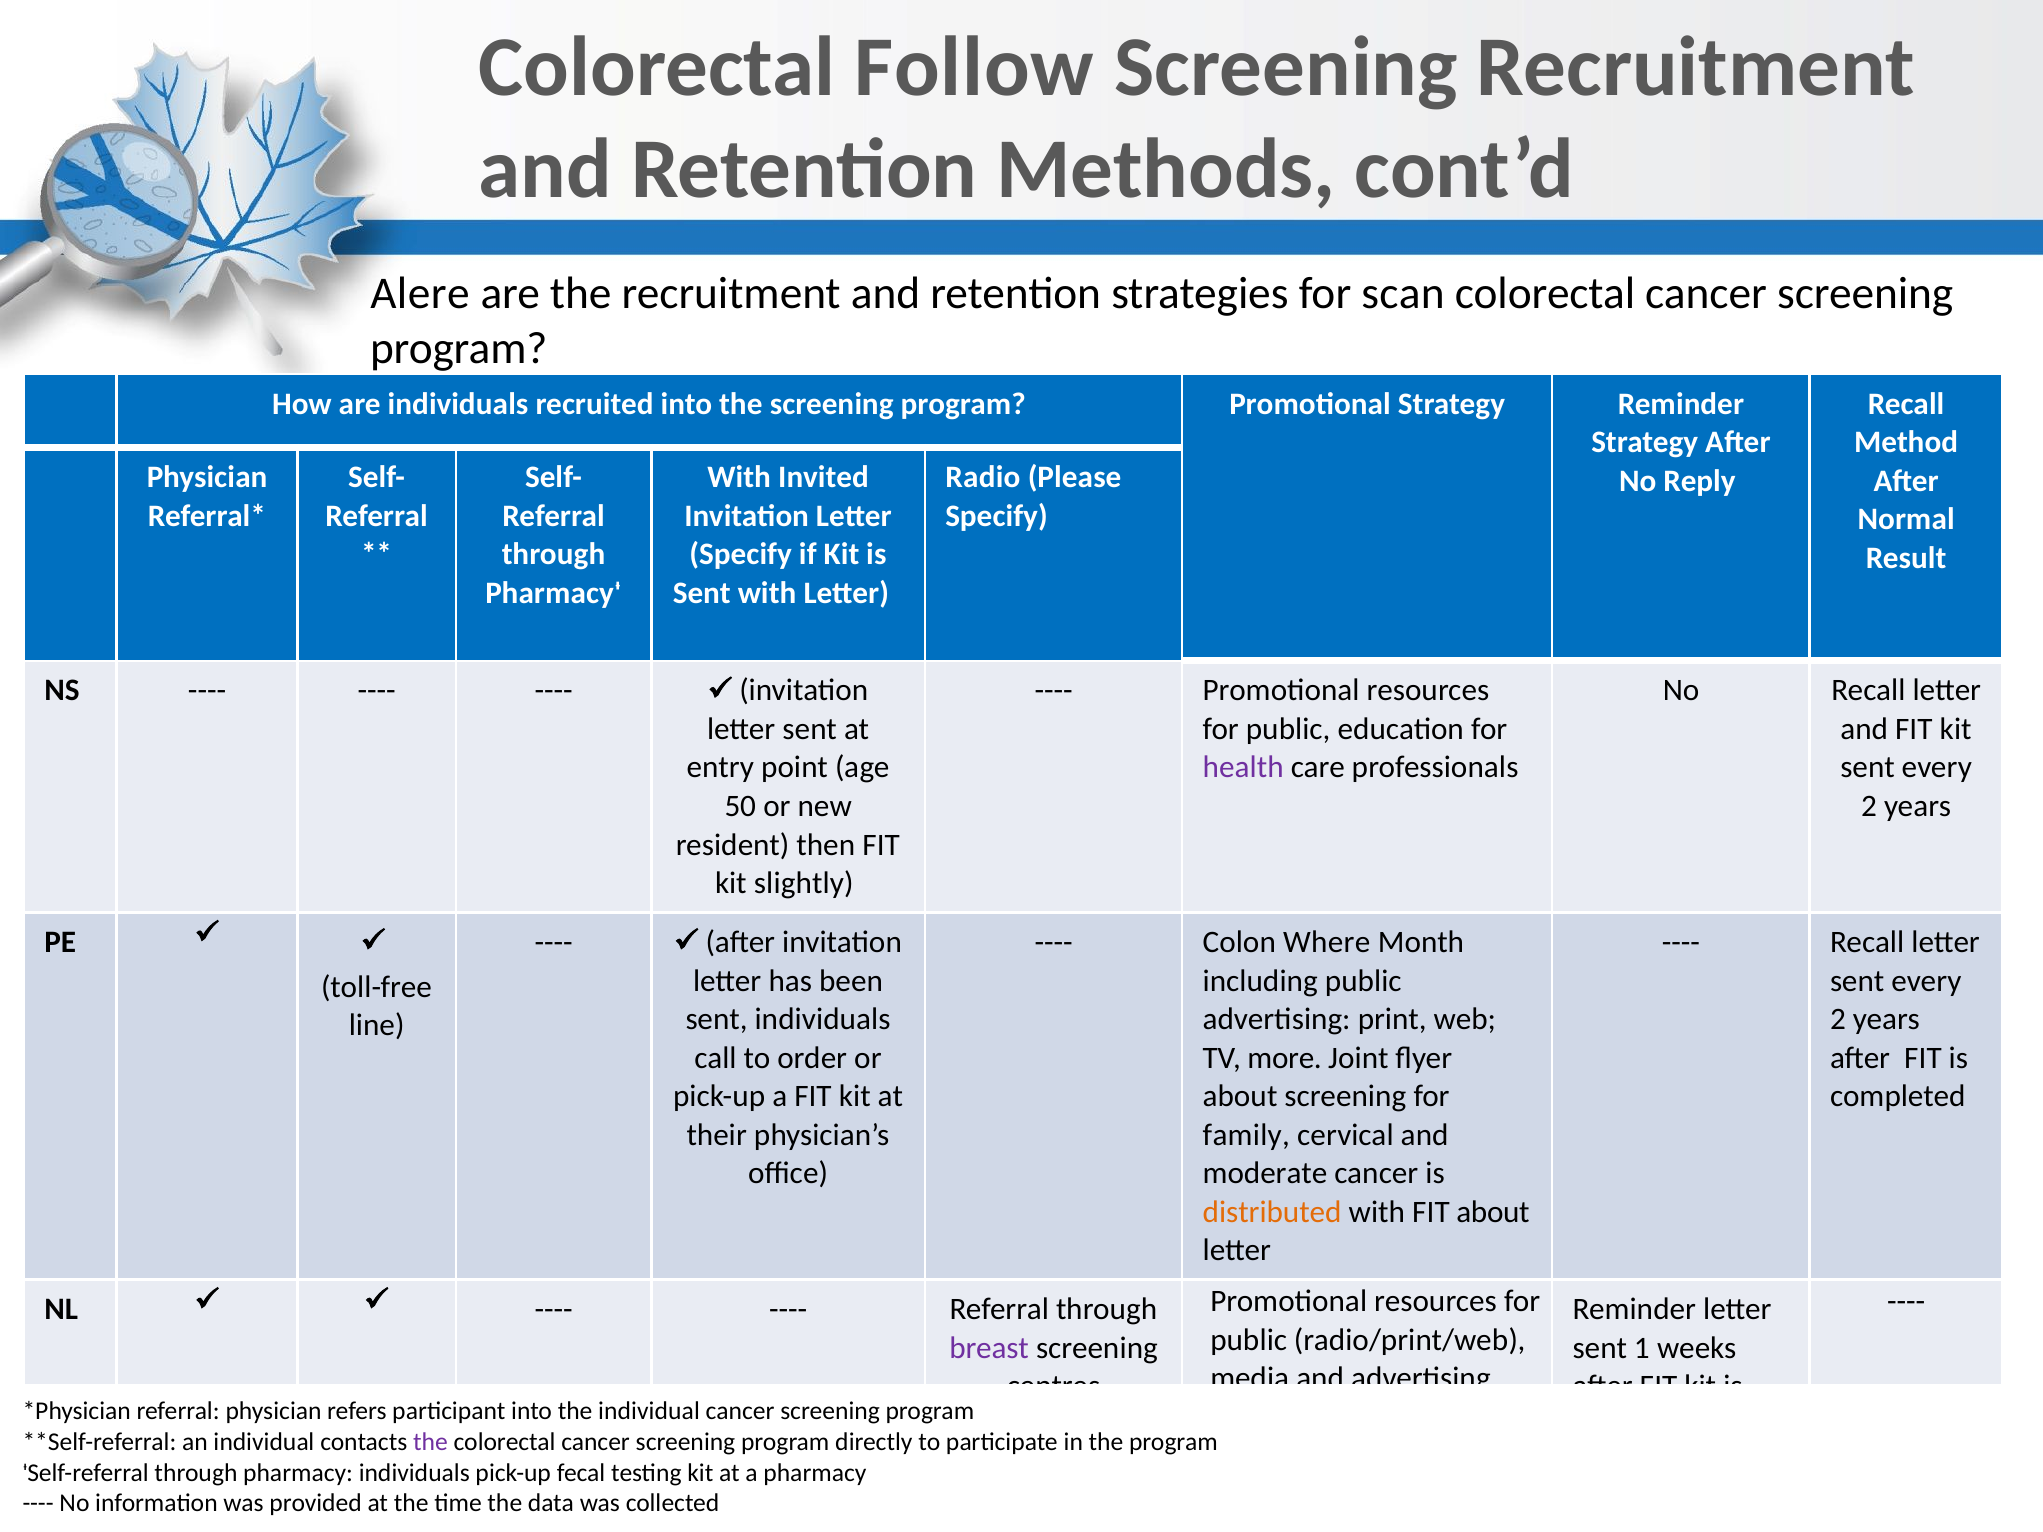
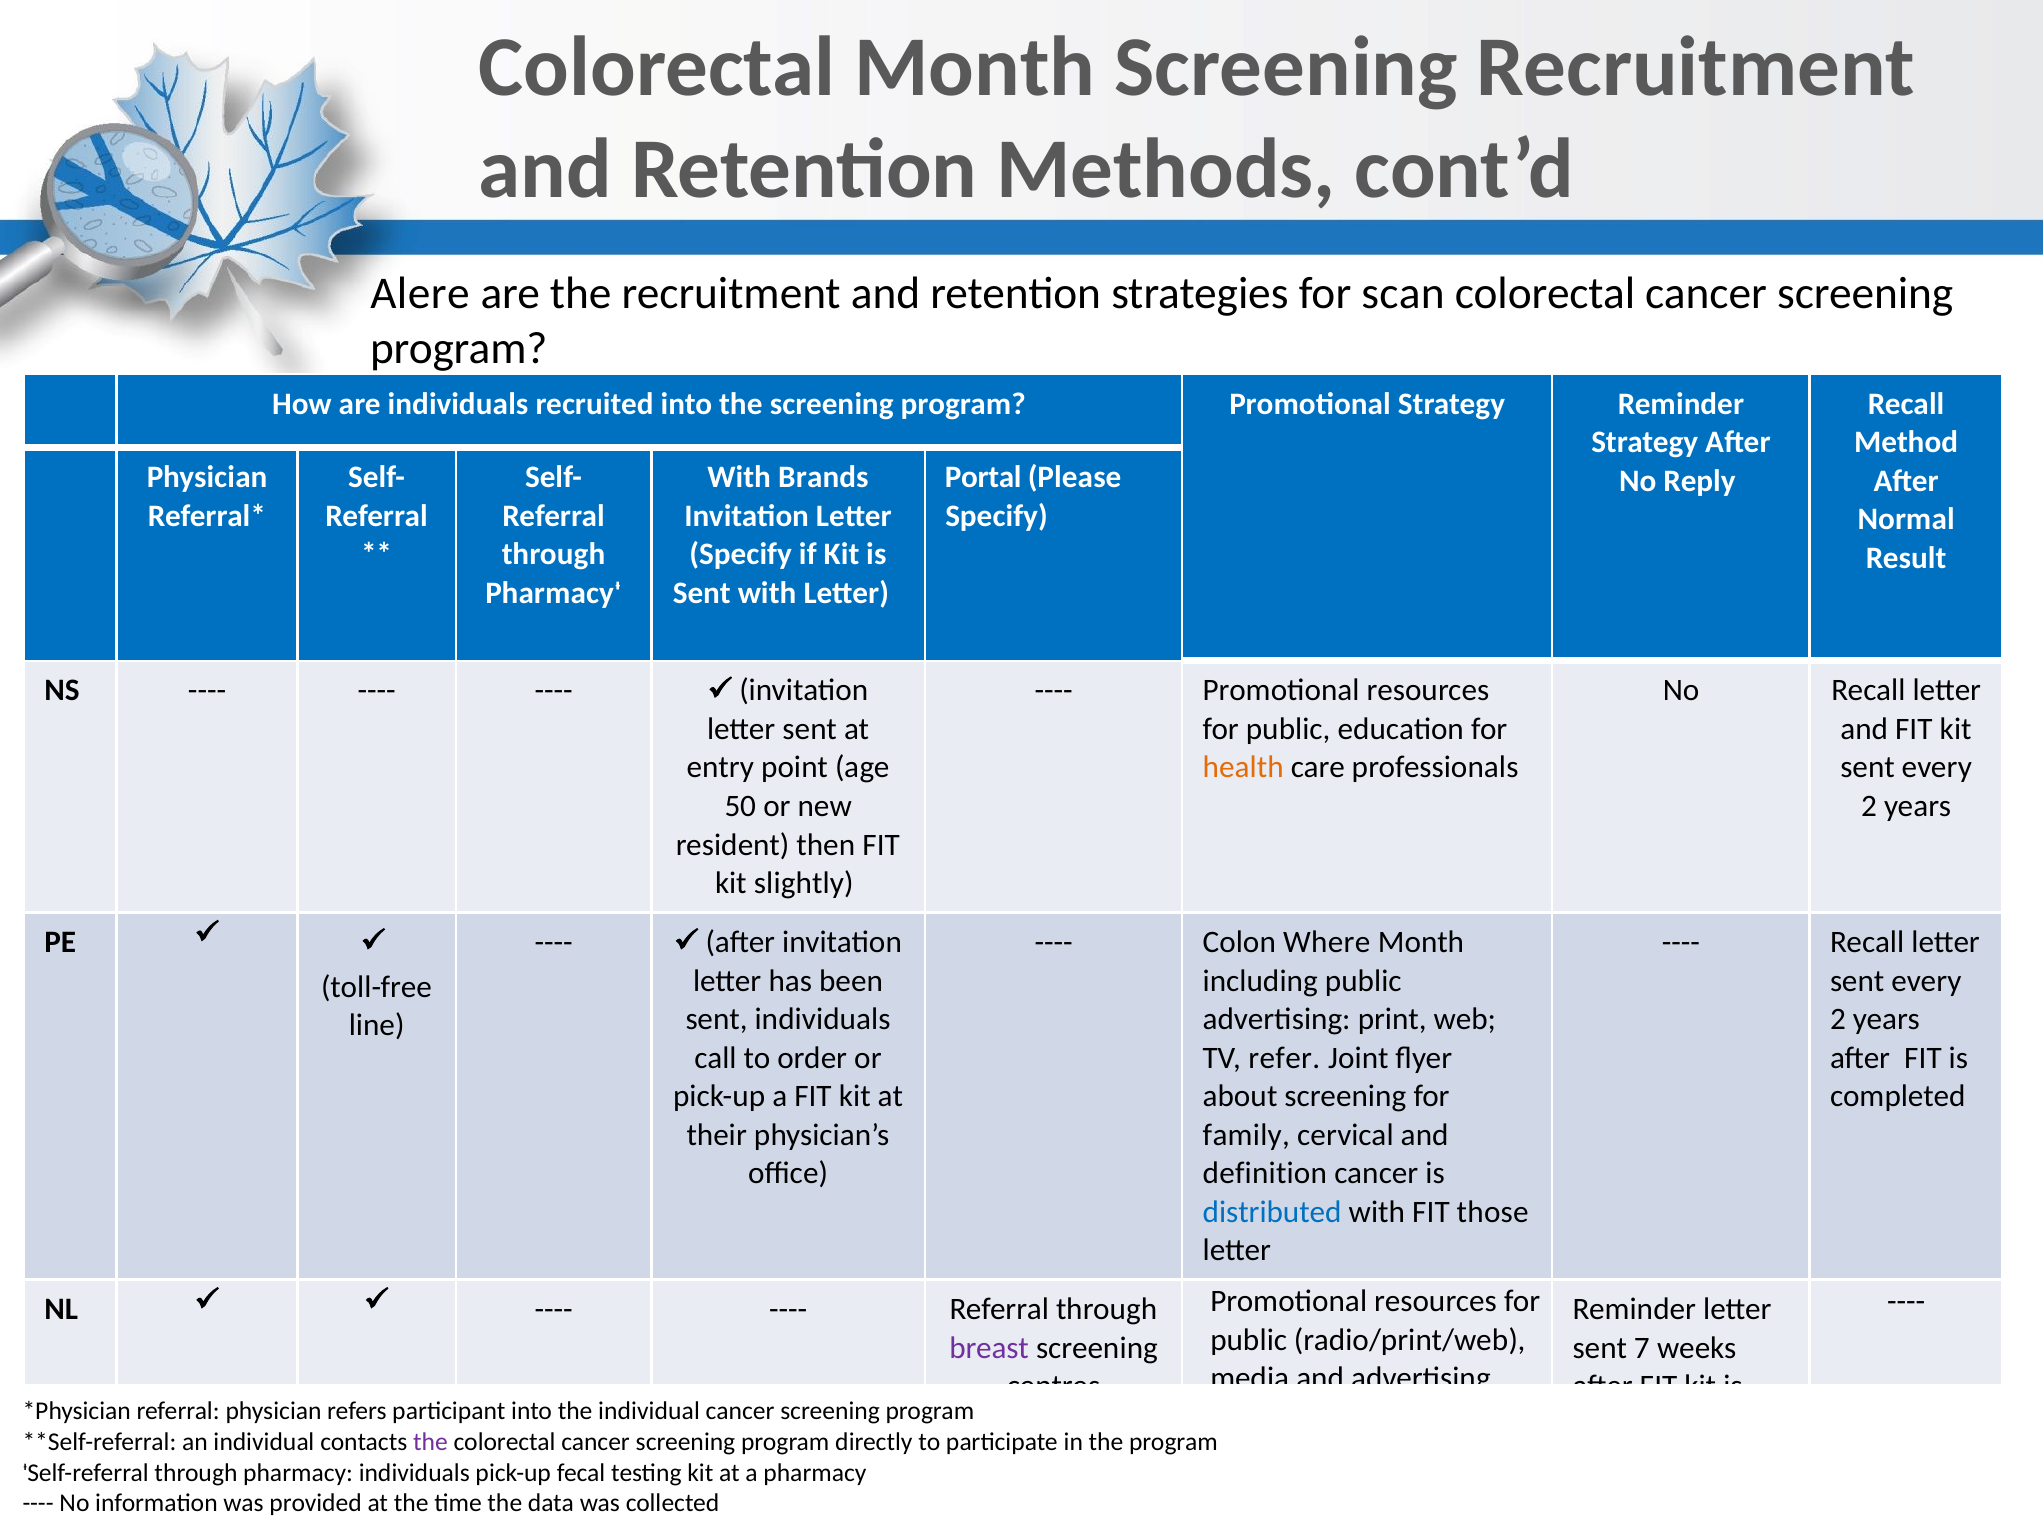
Colorectal Follow: Follow -> Month
Invited: Invited -> Brands
Radio: Radio -> Portal
health colour: purple -> orange
more: more -> refer
moderate: moderate -> definition
distributed colour: orange -> blue
FIT about: about -> those
1: 1 -> 7
